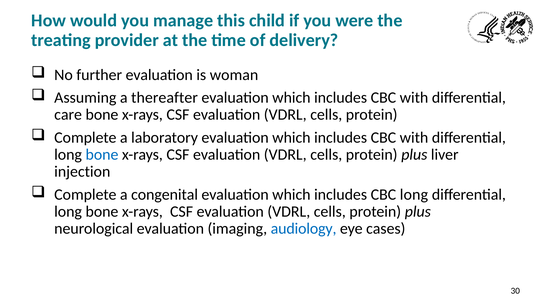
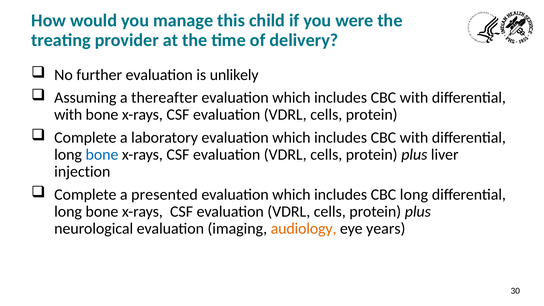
woman: woman -> unlikely
care at (68, 115): care -> with
congenital: congenital -> presented
audiology colour: blue -> orange
cases: cases -> years
